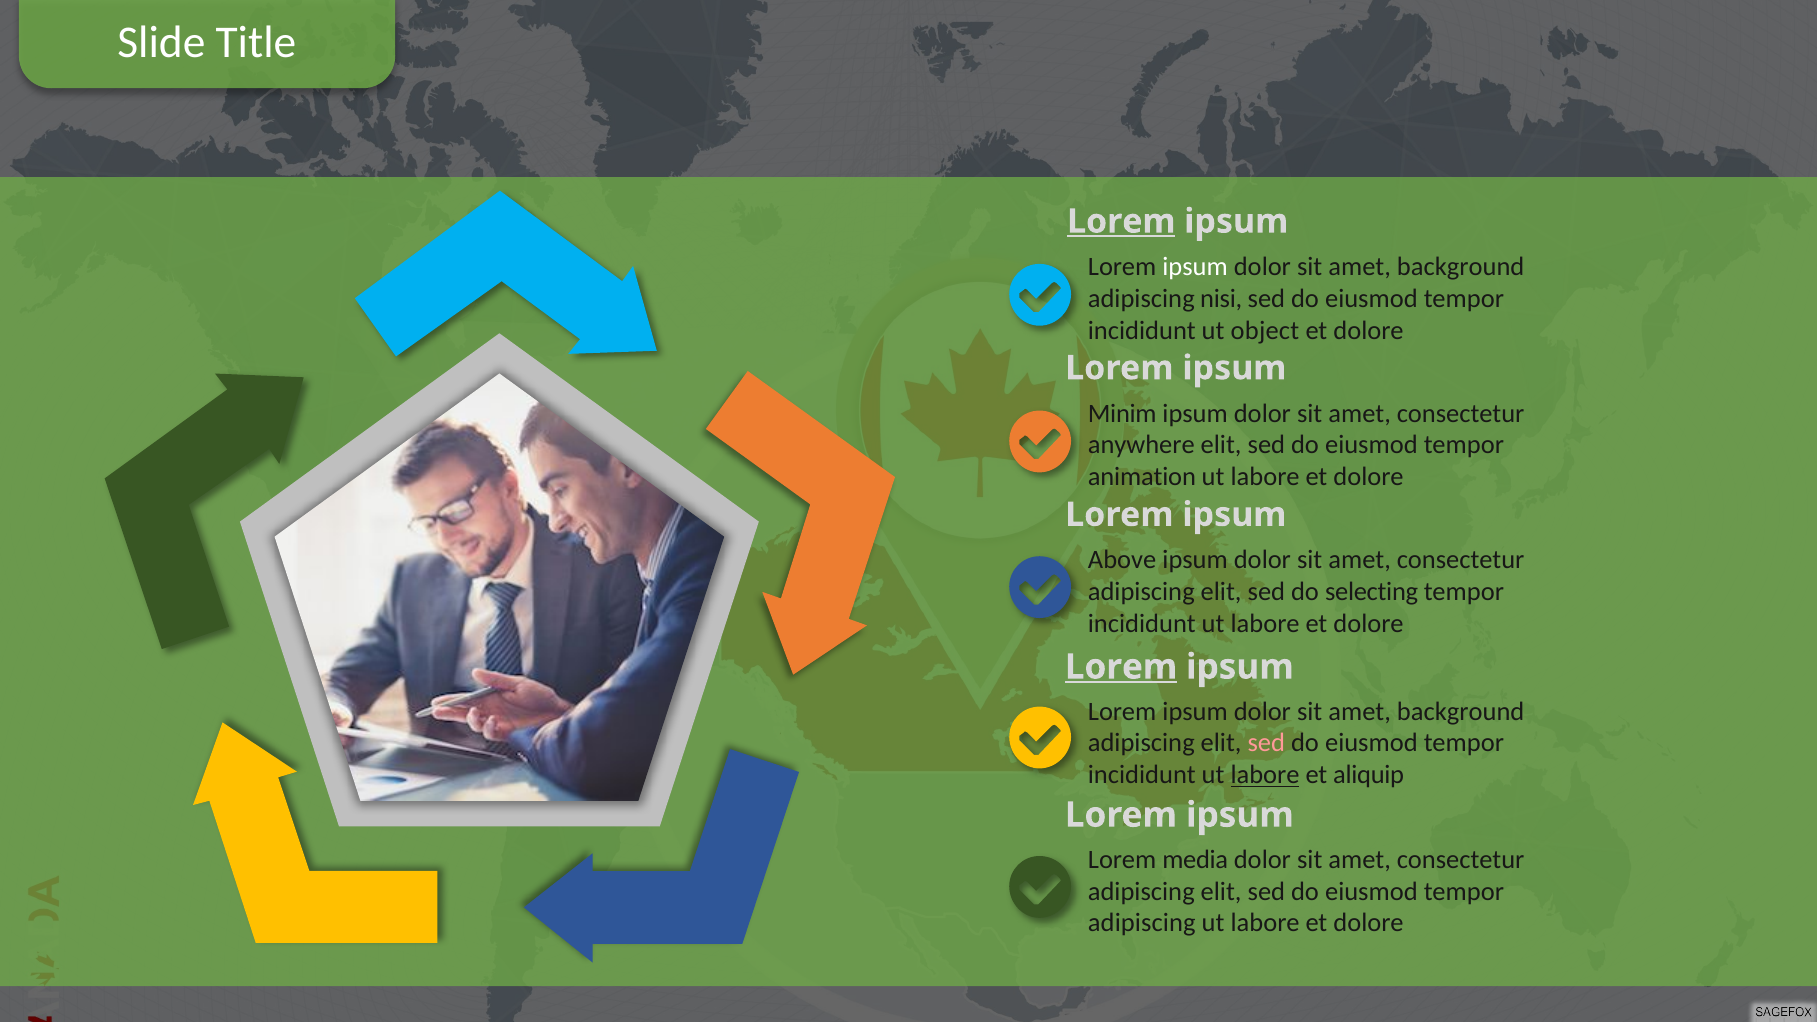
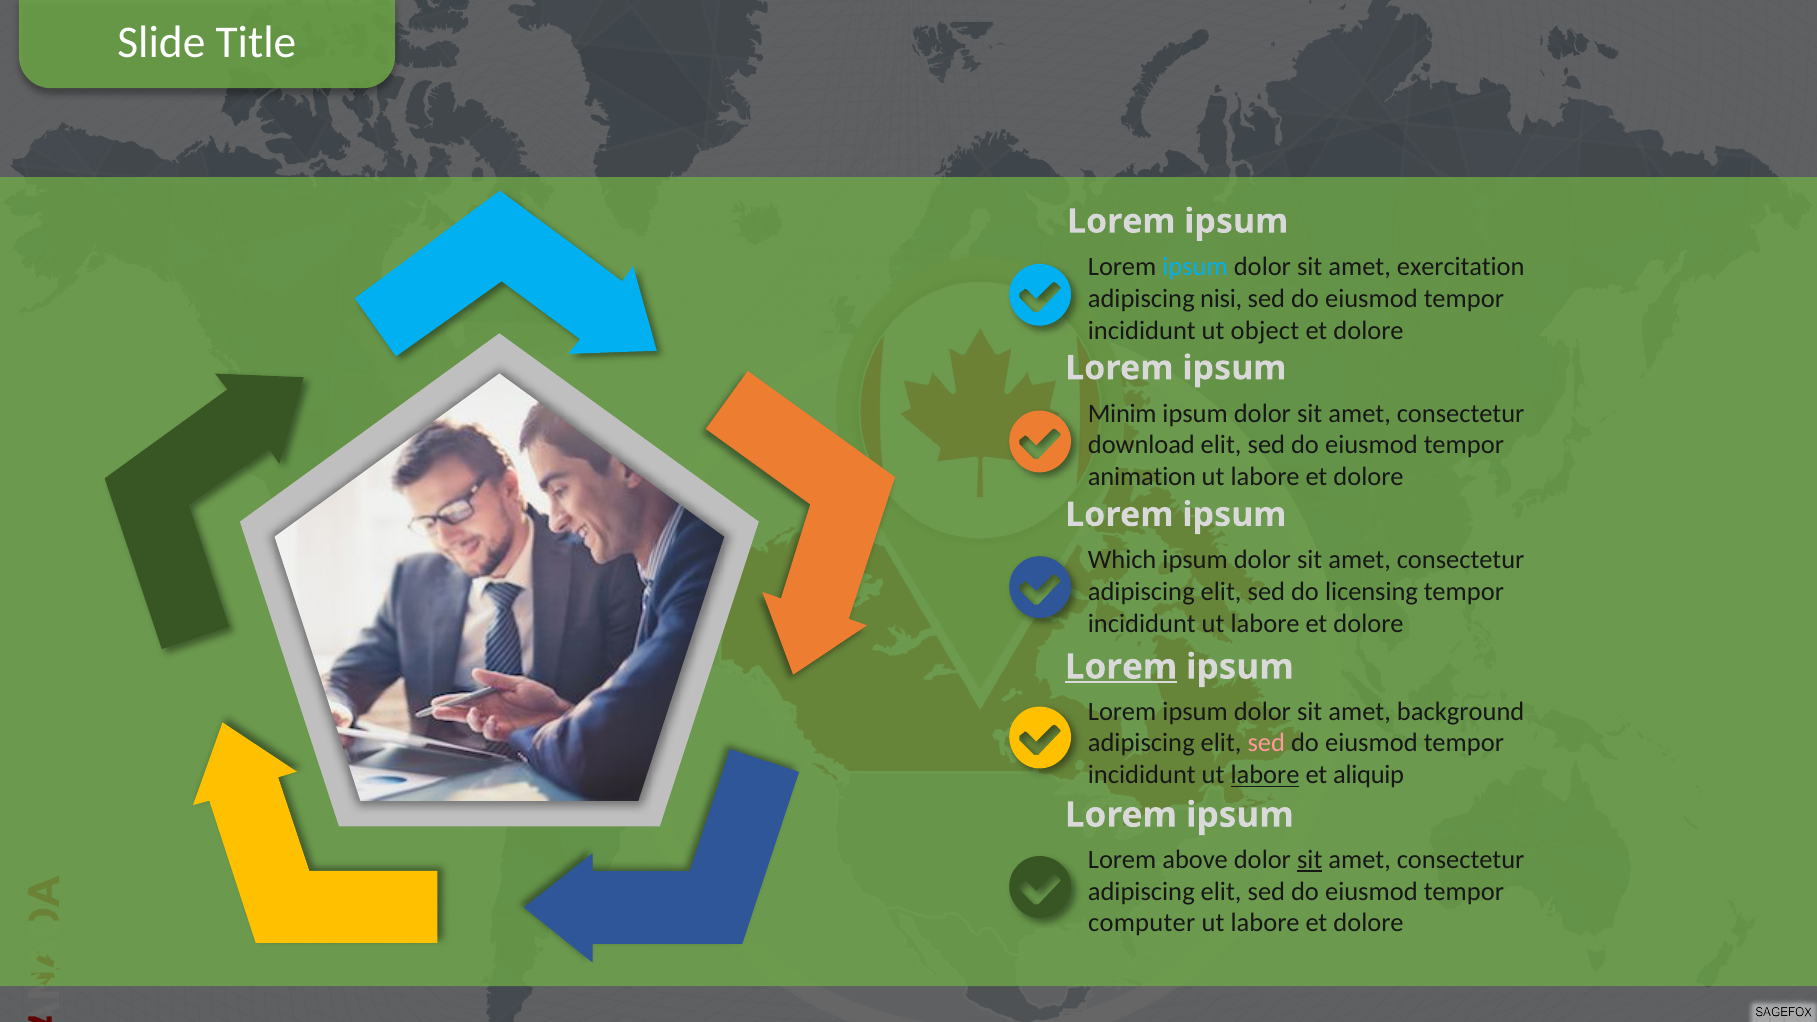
Lorem at (1121, 221) underline: present -> none
ipsum at (1195, 267) colour: white -> light blue
background at (1461, 267): background -> exercitation
anywhere: anywhere -> download
Above: Above -> Which
selecting: selecting -> licensing
media: media -> above
sit at (1310, 860) underline: none -> present
adipiscing at (1142, 923): adipiscing -> computer
